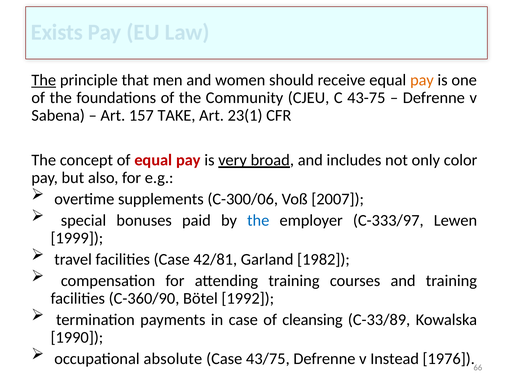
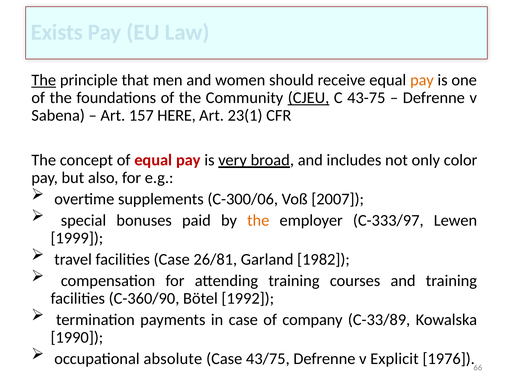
CJEU underline: none -> present
TAKE: TAKE -> HERE
the at (258, 220) colour: blue -> orange
42/81: 42/81 -> 26/81
cleansing: cleansing -> company
Instead: Instead -> Explicit
